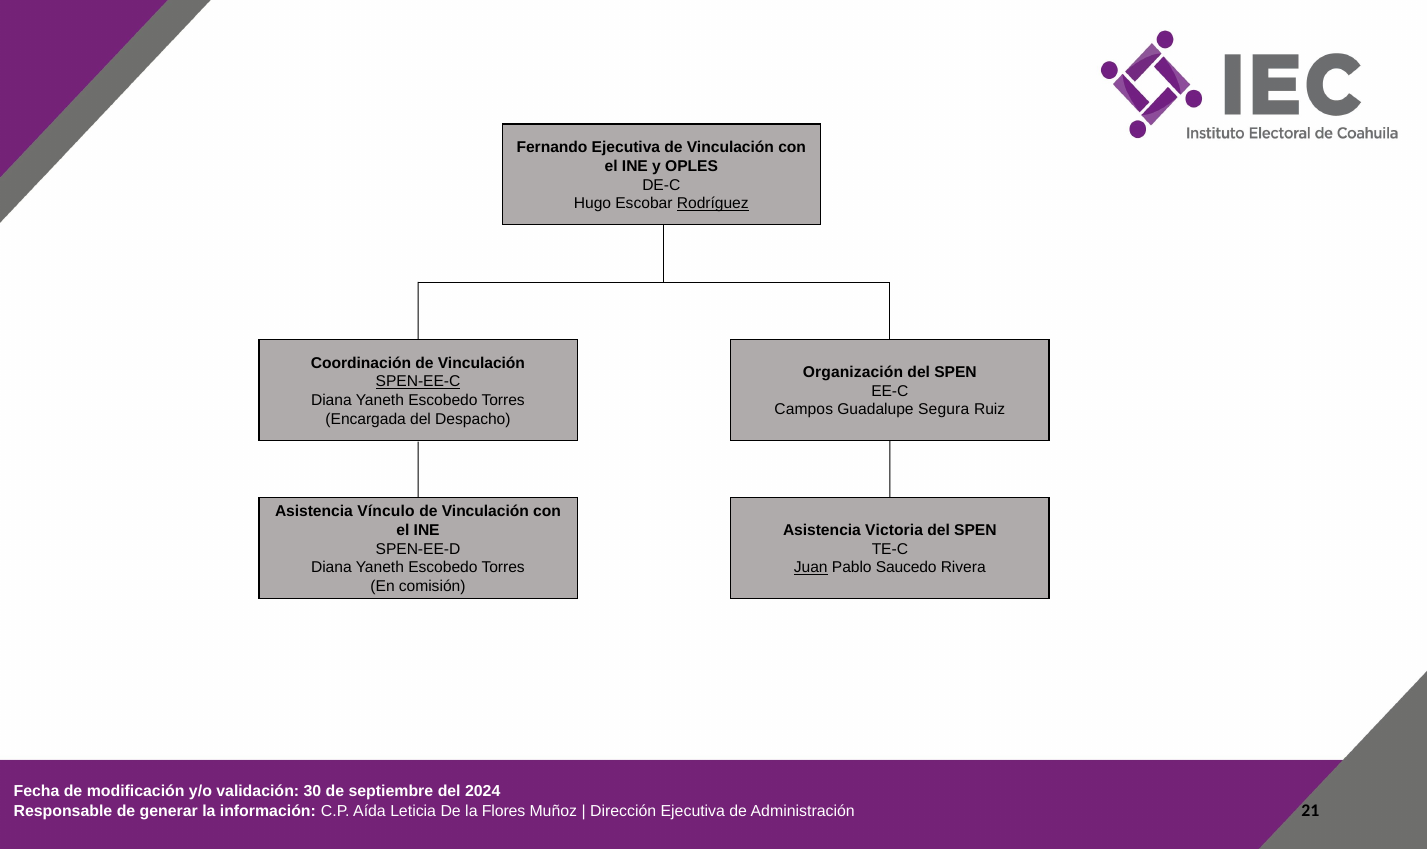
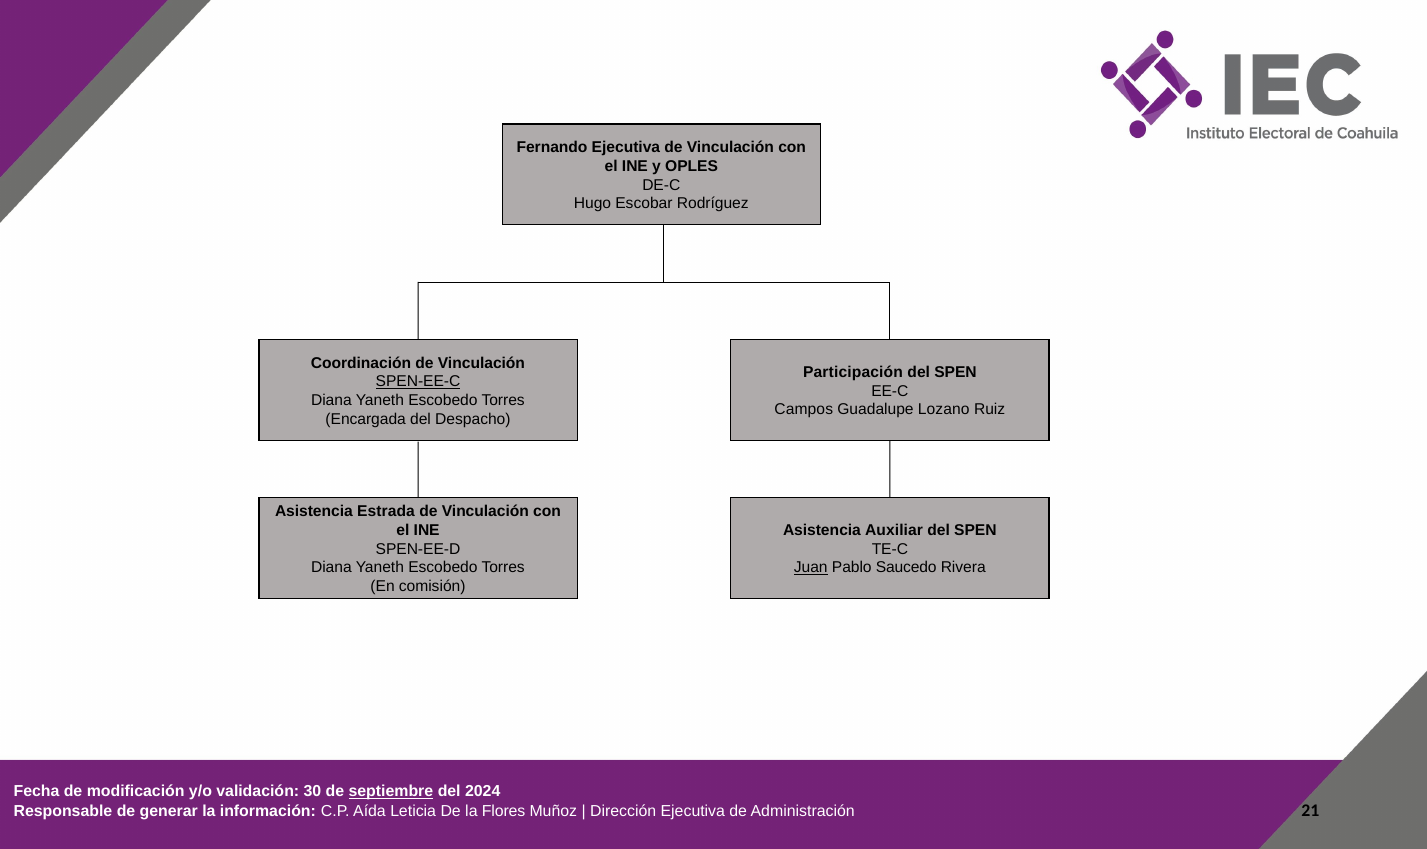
Rodríguez underline: present -> none
Organización: Organización -> Participación
Segura: Segura -> Lozano
Vínculo: Vínculo -> Estrada
Victoria: Victoria -> Auxiliar
septiembre underline: none -> present
